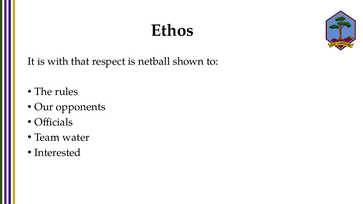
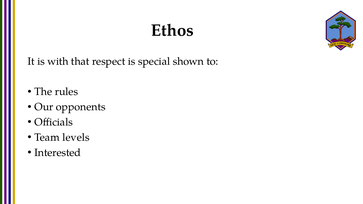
netball: netball -> special
water: water -> levels
